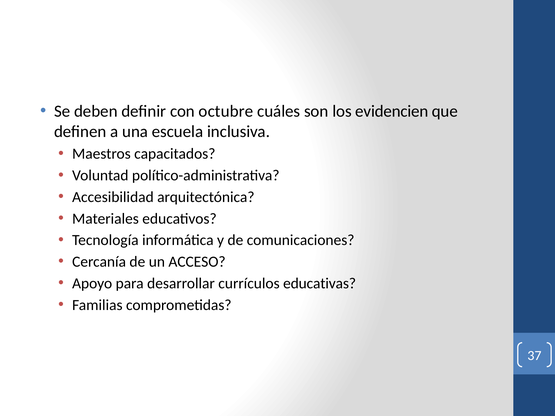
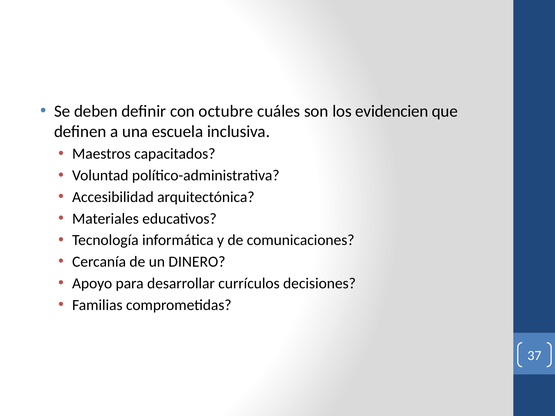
ACCESO: ACCESO -> DINERO
educativas: educativas -> decisiones
